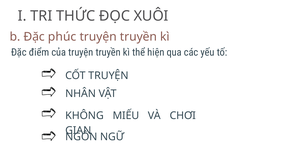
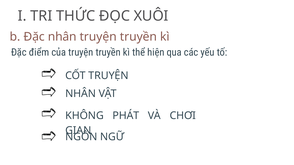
Đặc phúc: phúc -> nhân
MIẾU: MIẾU -> PHÁT
